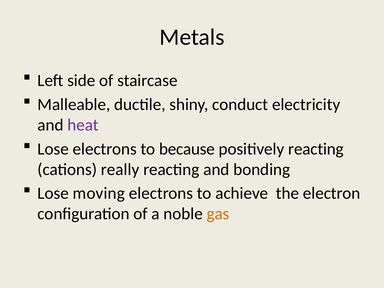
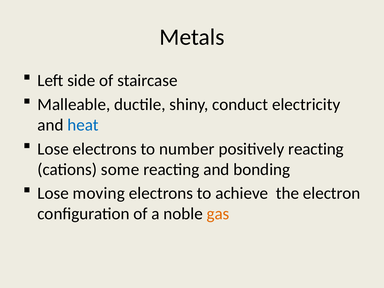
heat colour: purple -> blue
because: because -> number
really: really -> some
